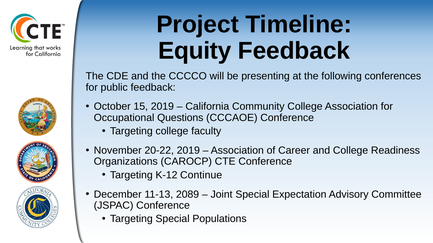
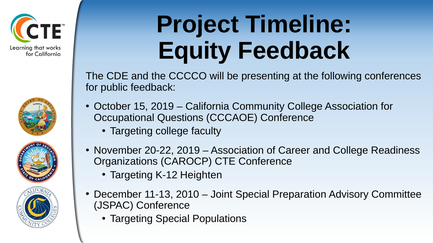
Continue: Continue -> Heighten
2089: 2089 -> 2010
Expectation: Expectation -> Preparation
